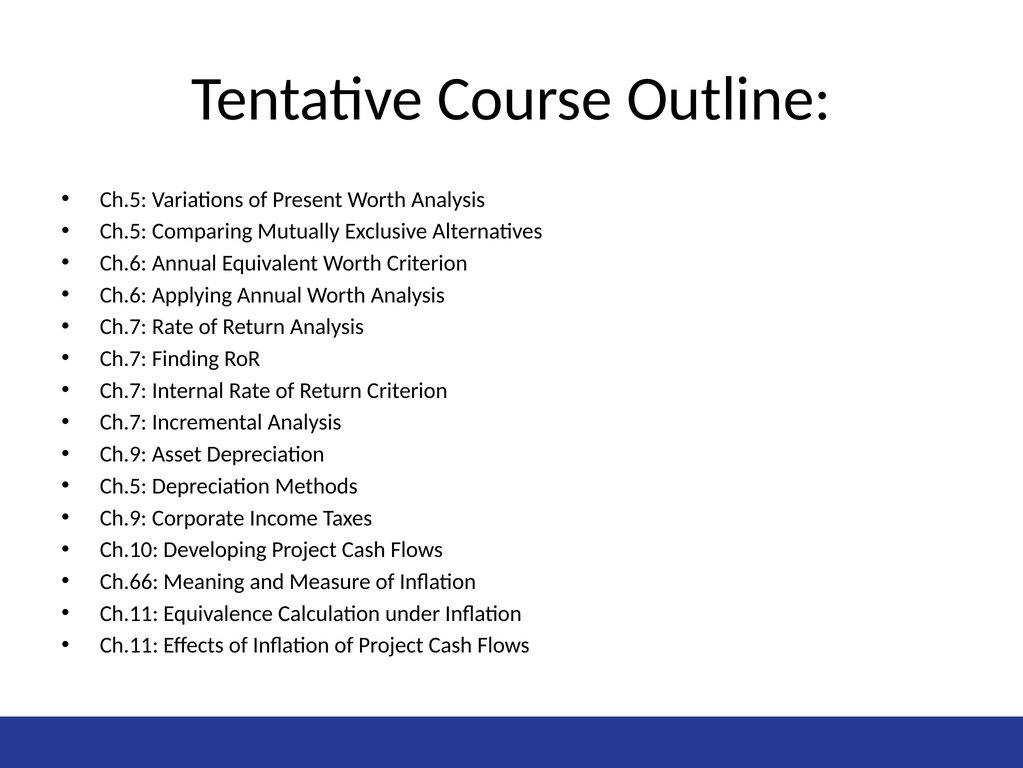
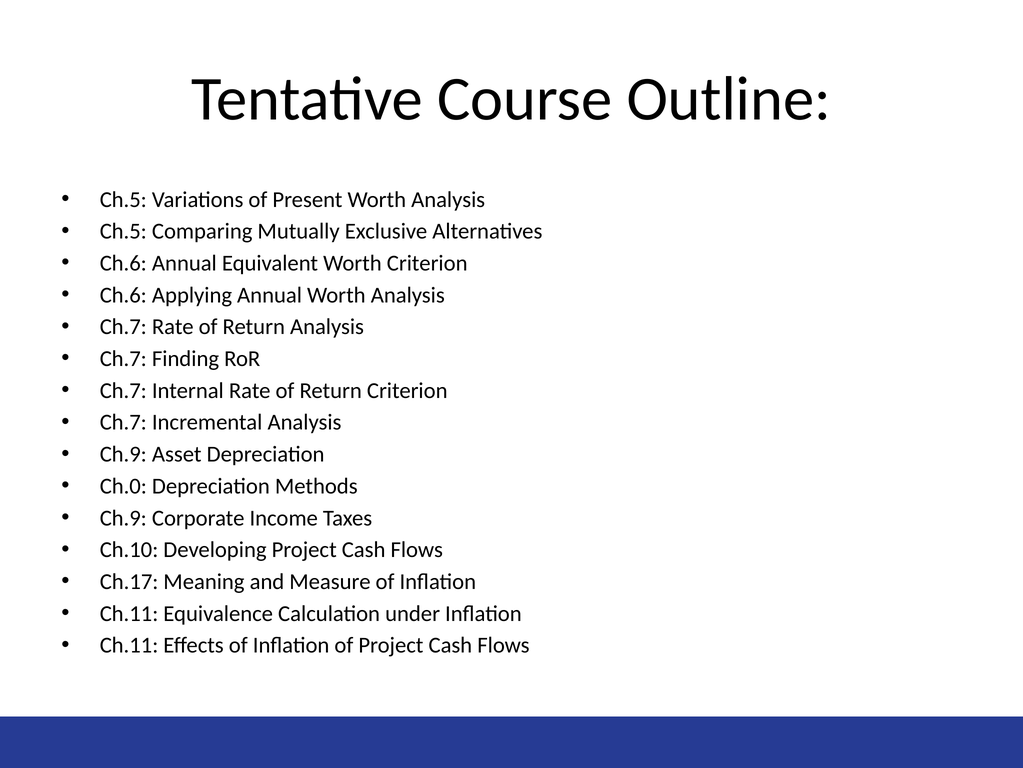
Ch.5 at (123, 486): Ch.5 -> Ch.0
Ch.66: Ch.66 -> Ch.17
